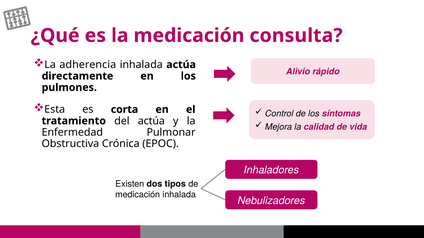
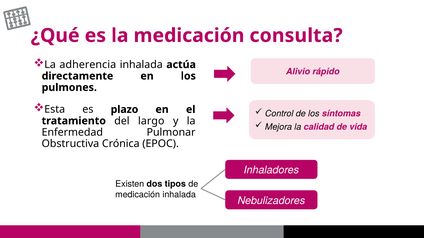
corta: corta -> plazo
del actúa: actúa -> largo
